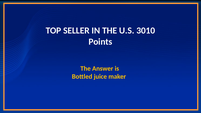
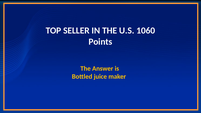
3010: 3010 -> 1060
